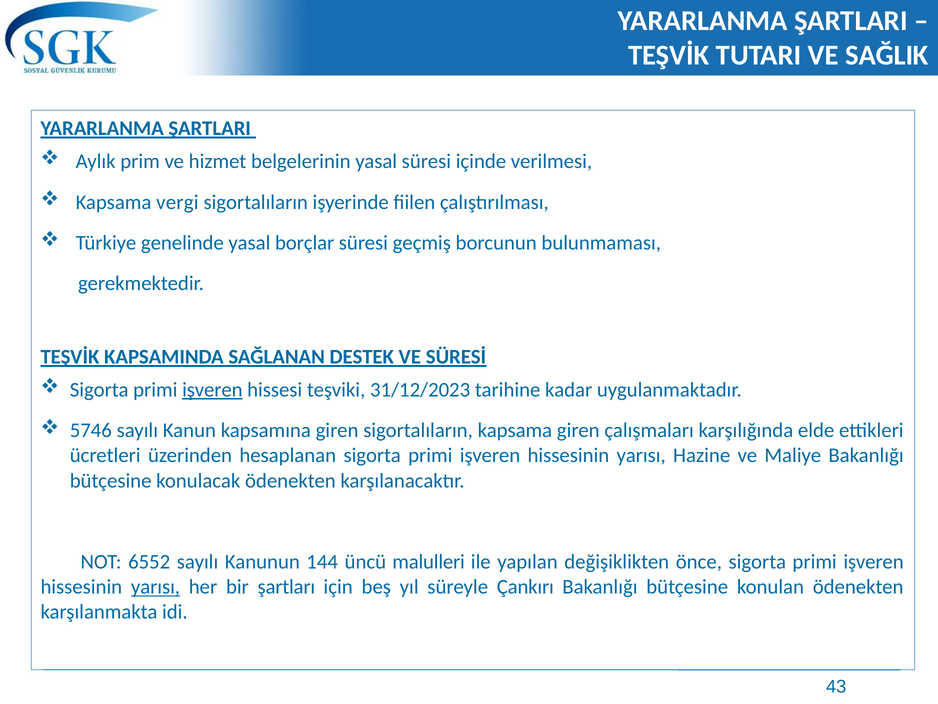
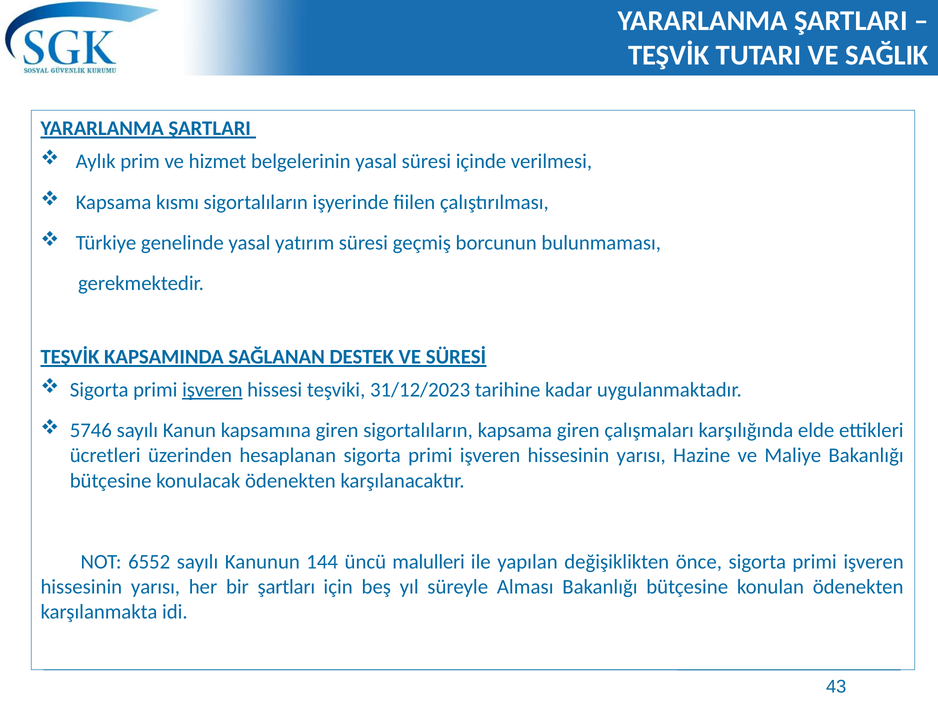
vergi: vergi -> kısmı
borçlar: borçlar -> yatırım
yarısı at (155, 587) underline: present -> none
Çankırı: Çankırı -> Alması
